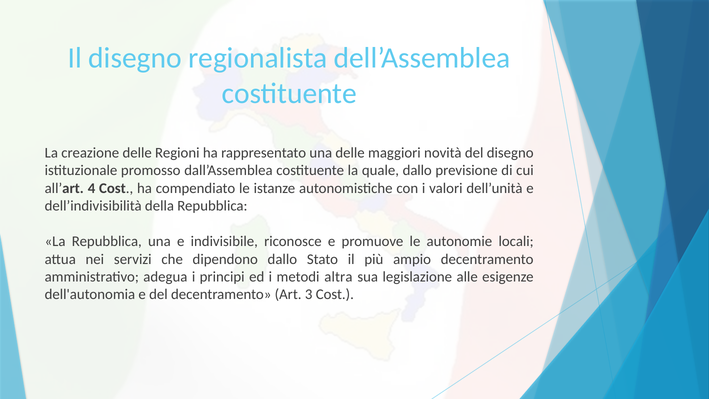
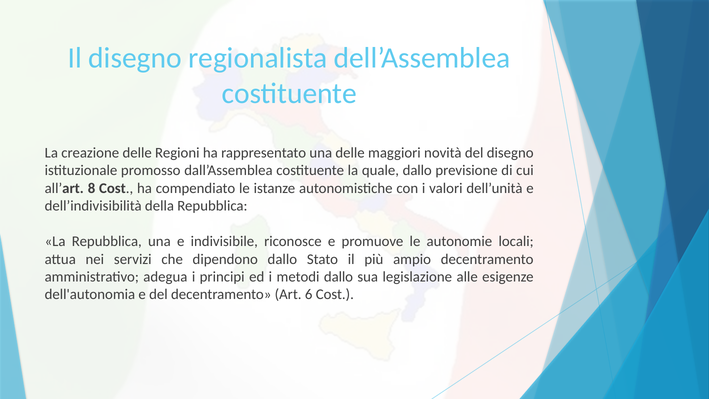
4: 4 -> 8
metodi altra: altra -> dallo
3: 3 -> 6
